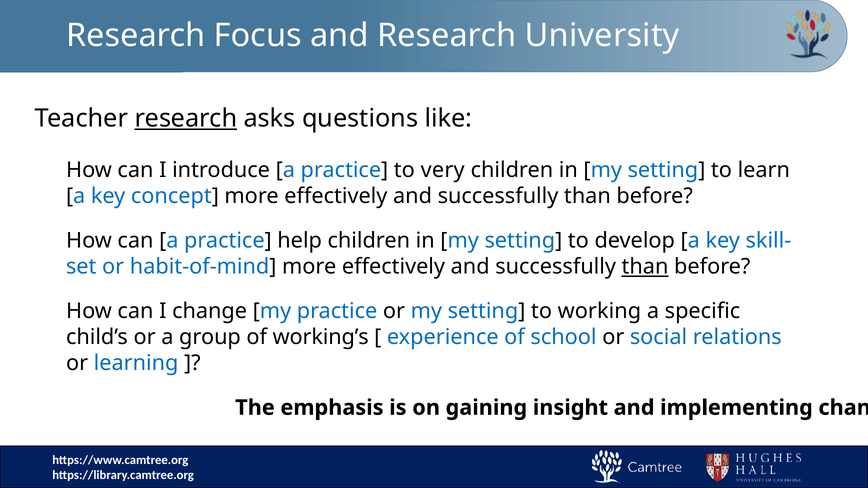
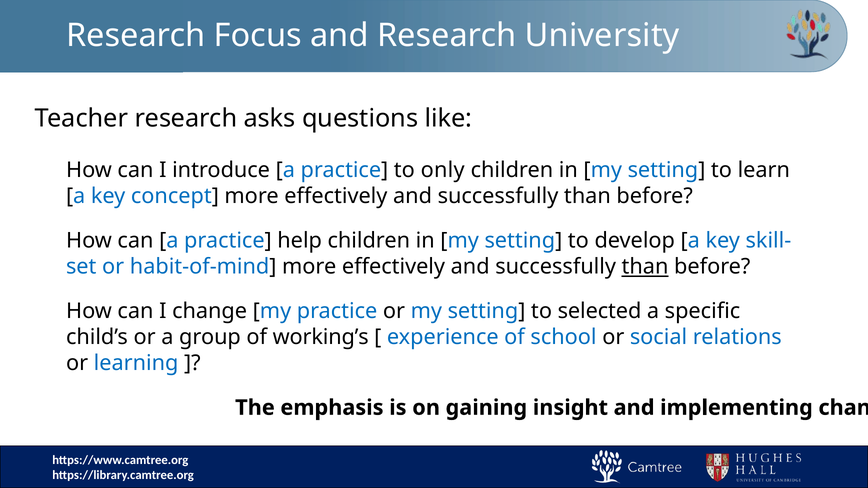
research at (186, 118) underline: present -> none
very: very -> only
working: working -> selected
